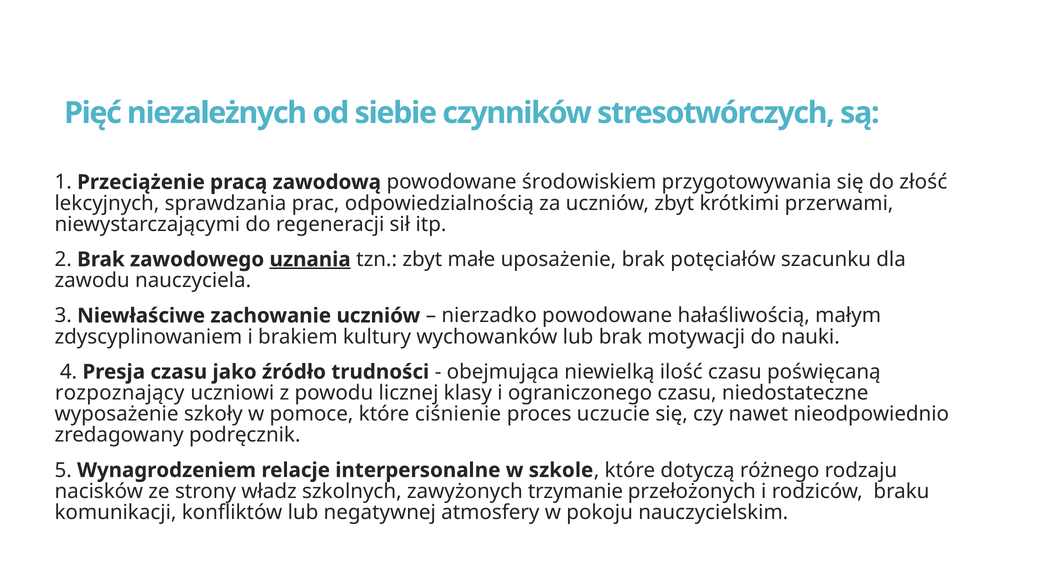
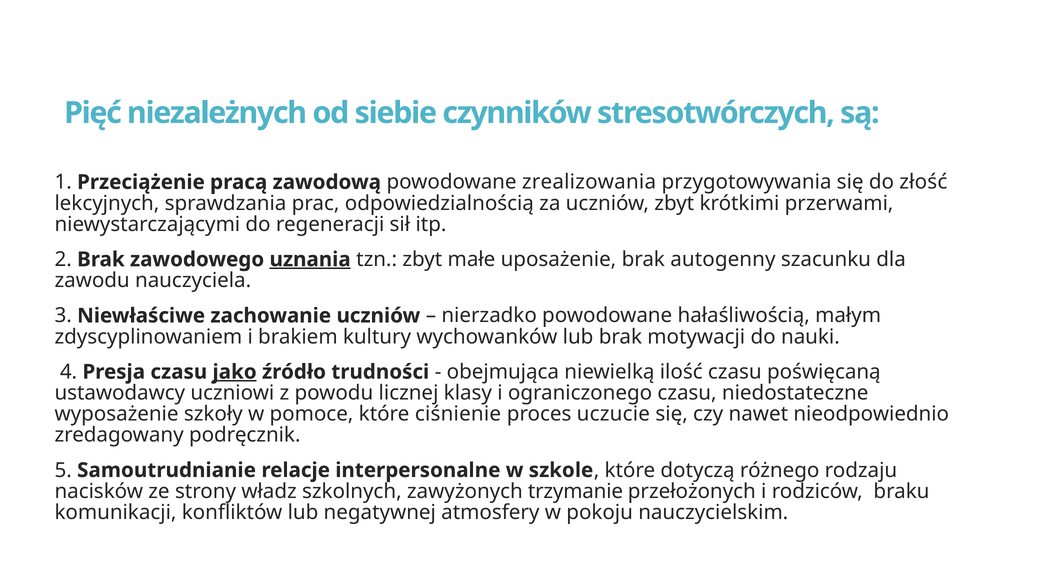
środowiskiem: środowiskiem -> zrealizowania
potęciałów: potęciałów -> autogenny
jako underline: none -> present
rozpoznający: rozpoznający -> ustawodawcy
Wynagrodzeniem: Wynagrodzeniem -> Samoutrudnianie
